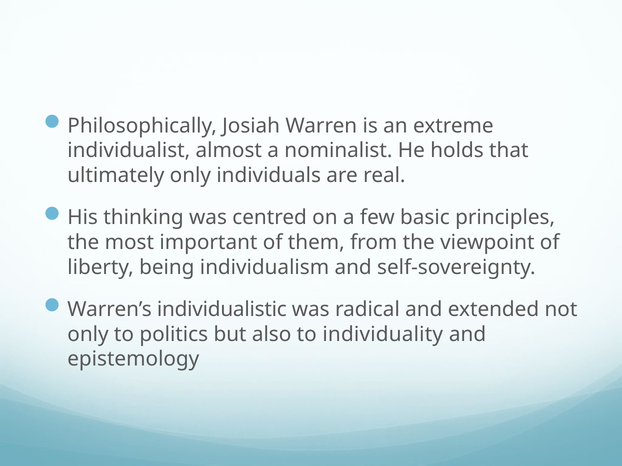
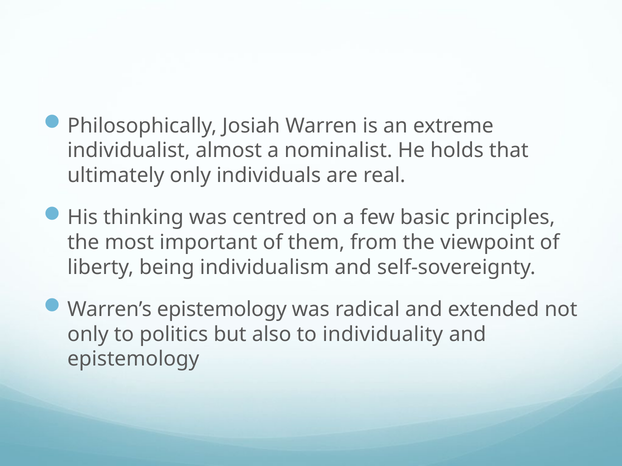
Warren’s individualistic: individualistic -> epistemology
